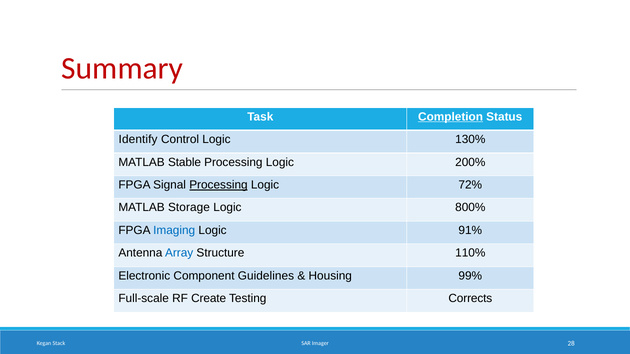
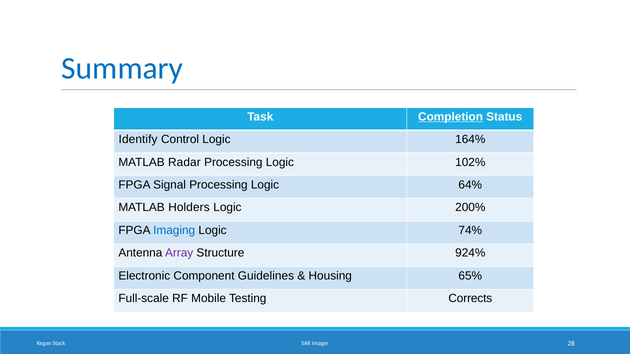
Summary colour: red -> blue
130%: 130% -> 164%
Stable: Stable -> Radar
200%: 200% -> 102%
Processing at (218, 185) underline: present -> none
72%: 72% -> 64%
Storage: Storage -> Holders
800%: 800% -> 200%
91%: 91% -> 74%
Array colour: blue -> purple
110%: 110% -> 924%
99%: 99% -> 65%
Create: Create -> Mobile
